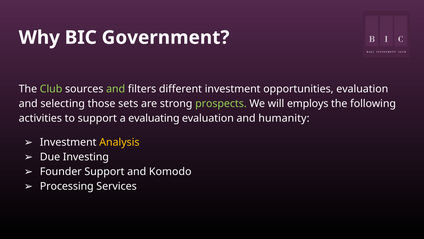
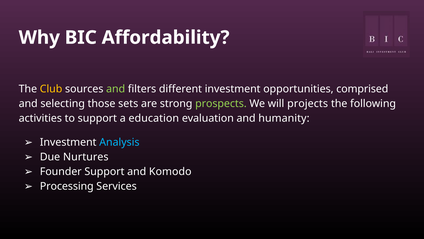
Government: Government -> Affordability
Club colour: light green -> yellow
opportunities evaluation: evaluation -> comprised
employs: employs -> projects
evaluating: evaluating -> education
Analysis colour: yellow -> light blue
Investing: Investing -> Nurtures
